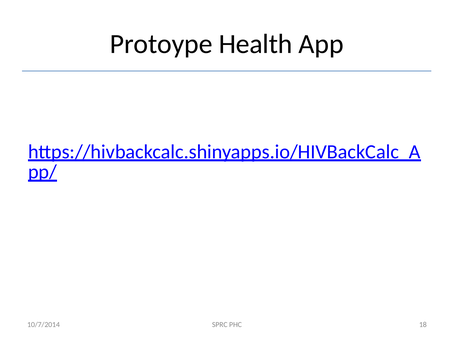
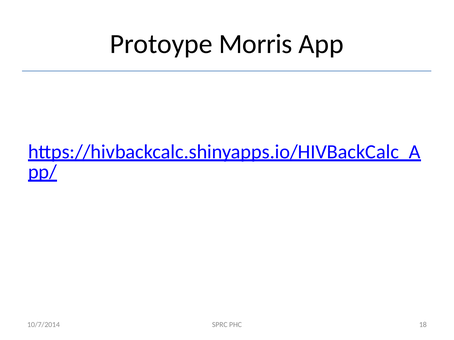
Health: Health -> Morris
